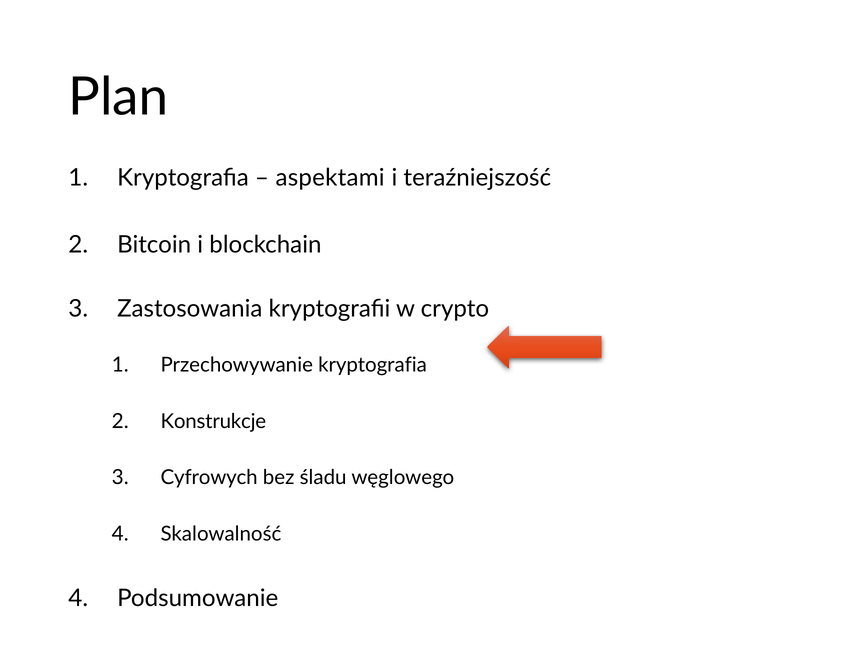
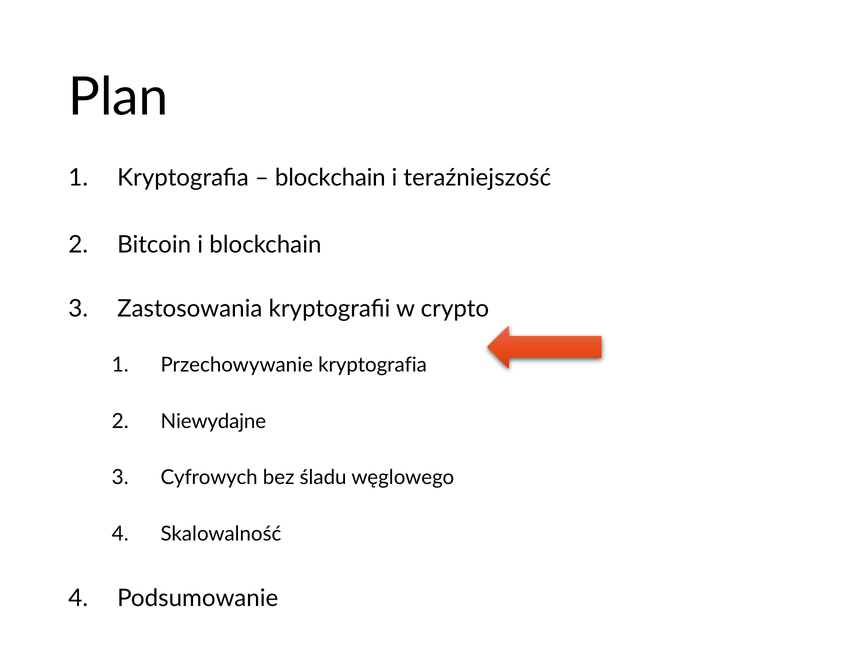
aspektami at (330, 178): aspektami -> blockchain
Konstrukcje: Konstrukcje -> Niewydajne
